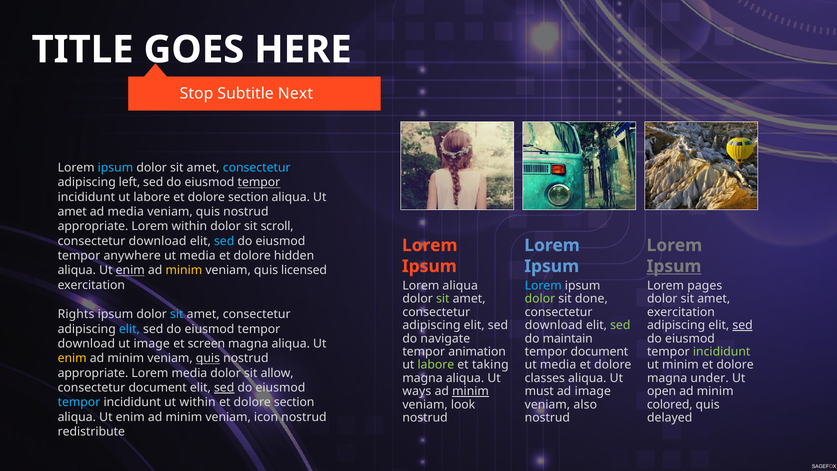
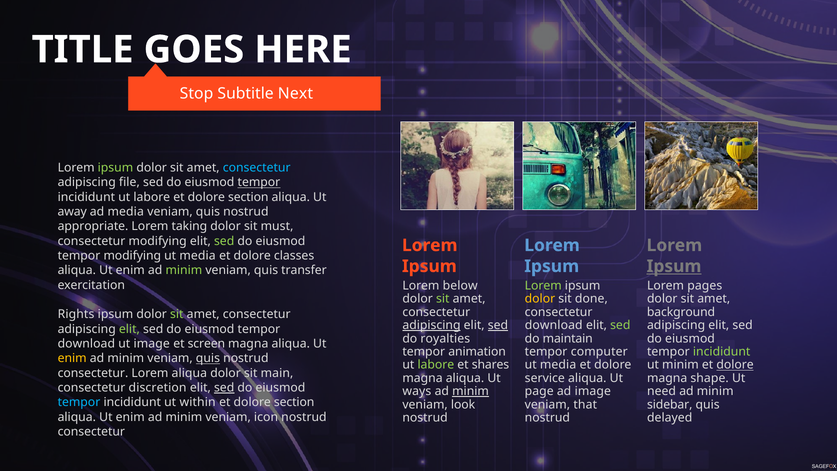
ipsum at (115, 168) colour: light blue -> light green
left: left -> file
amet at (72, 212): amet -> away
Lorem within: within -> taking
scroll: scroll -> must
download at (158, 241): download -> modifying
sed at (224, 241) colour: light blue -> light green
tempor anywhere: anywhere -> modifying
hidden: hidden -> classes
enim at (130, 270) underline: present -> none
minim at (184, 270) colour: yellow -> light green
licensed: licensed -> transfer
Lorem aliqua: aliqua -> below
Lorem at (543, 286) colour: light blue -> light green
dolor at (540, 299) colour: light green -> yellow
exercitation at (681, 312): exercitation -> background
sit at (177, 314) colour: light blue -> light green
adipiscing at (431, 325) underline: none -> present
sed at (498, 325) underline: none -> present
sed at (743, 325) underline: present -> none
elit at (129, 329) colour: light blue -> light green
navigate: navigate -> royalties
tempor document: document -> computer
taking: taking -> shares
dolore at (735, 365) underline: none -> present
appropriate at (93, 373): appropriate -> consectetur
Lorem media: media -> aliqua
allow: allow -> main
classes: classes -> service
under: under -> shape
consectetur document: document -> discretion
must: must -> page
open: open -> need
also: also -> that
colored: colored -> sidebar
redistribute at (91, 432): redistribute -> consectetur
